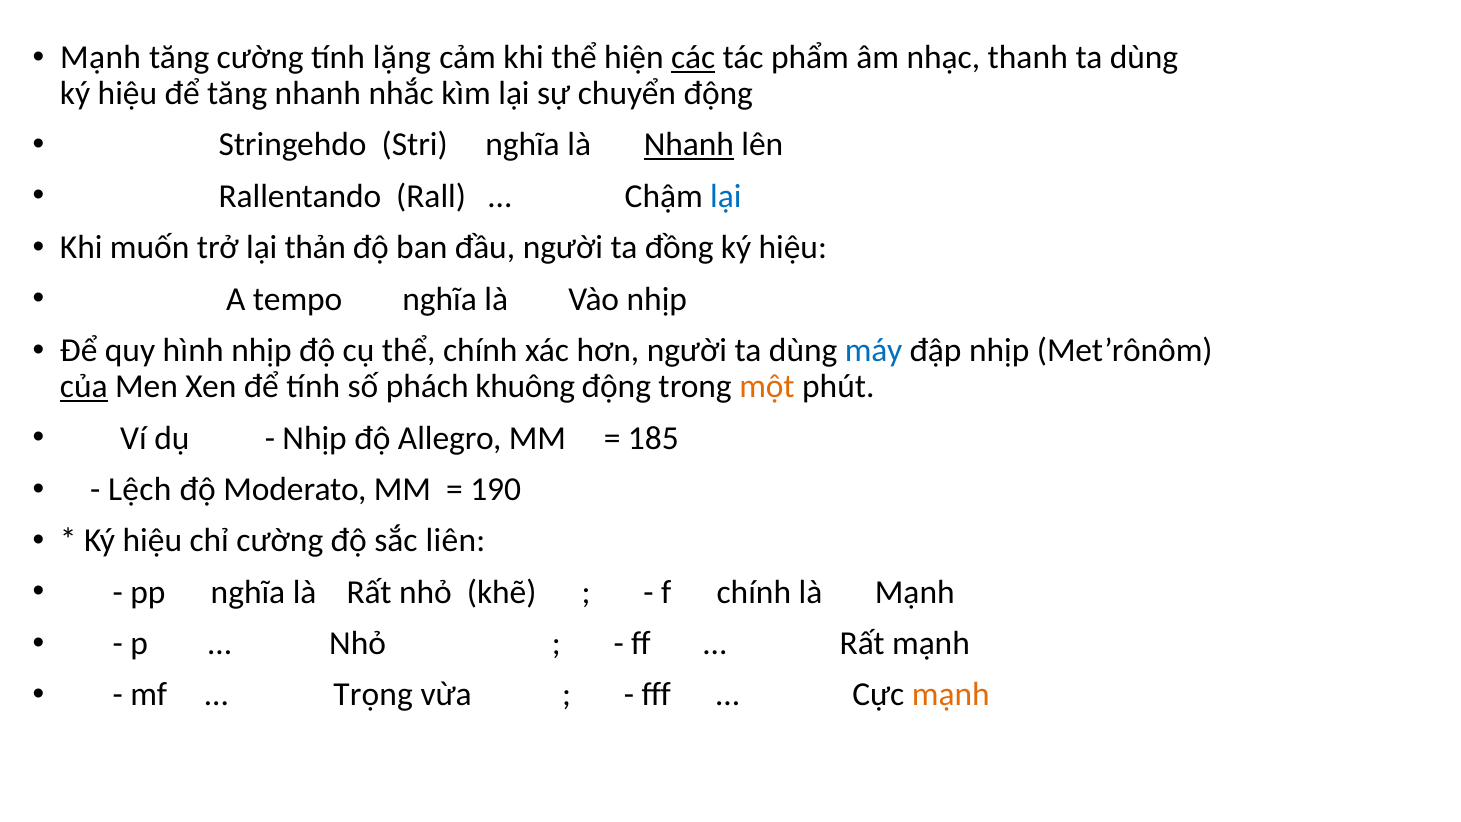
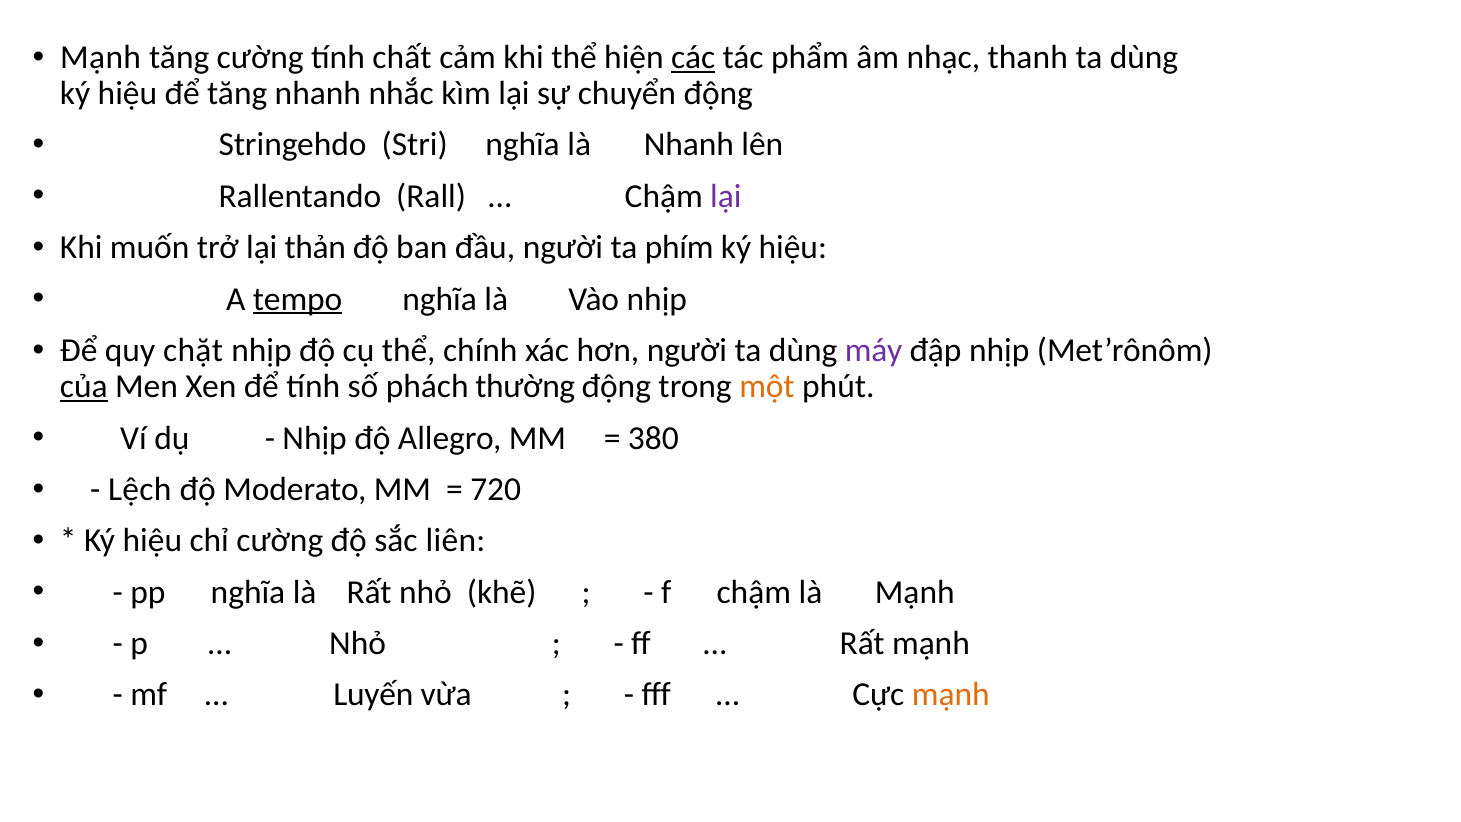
lặng: lặng -> chất
Nhanh at (689, 145) underline: present -> none
lại at (726, 196) colour: blue -> purple
đồng: đồng -> phím
tempo underline: none -> present
hình: hình -> chặt
máy colour: blue -> purple
khuông: khuông -> thường
185: 185 -> 380
190: 190 -> 720
f chính: chính -> chậm
Trọng: Trọng -> Luyến
